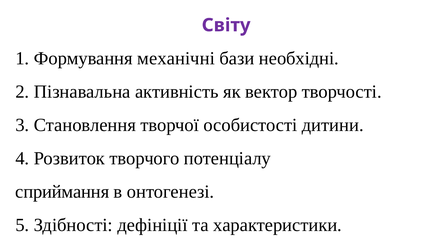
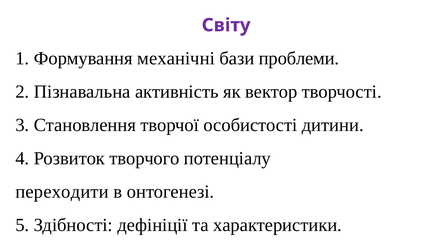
необхідні: необхідні -> проблеми
сприймання: сприймання -> переходити
